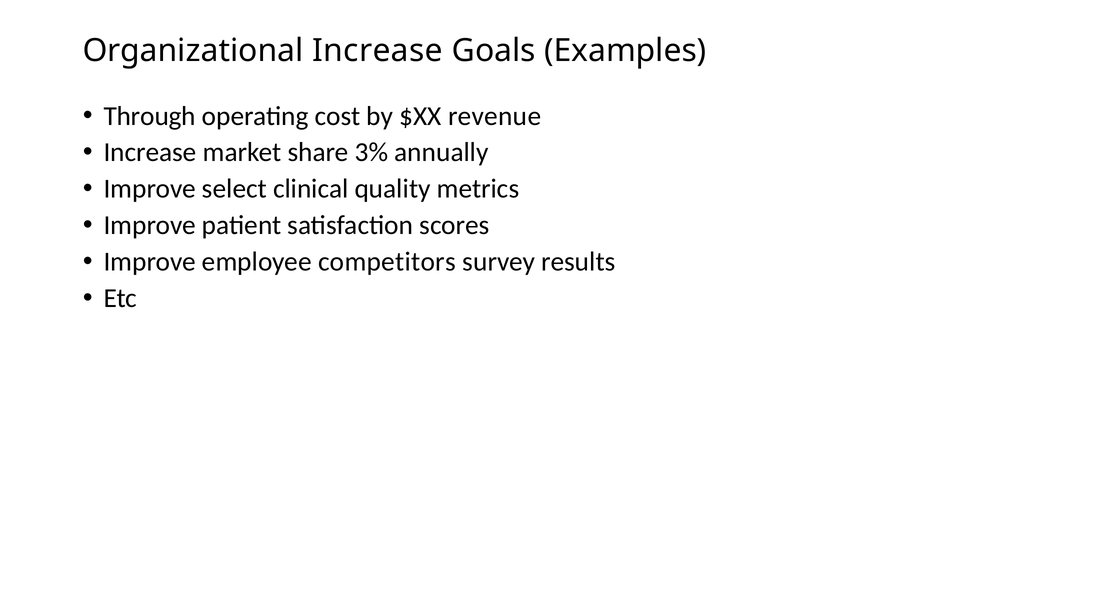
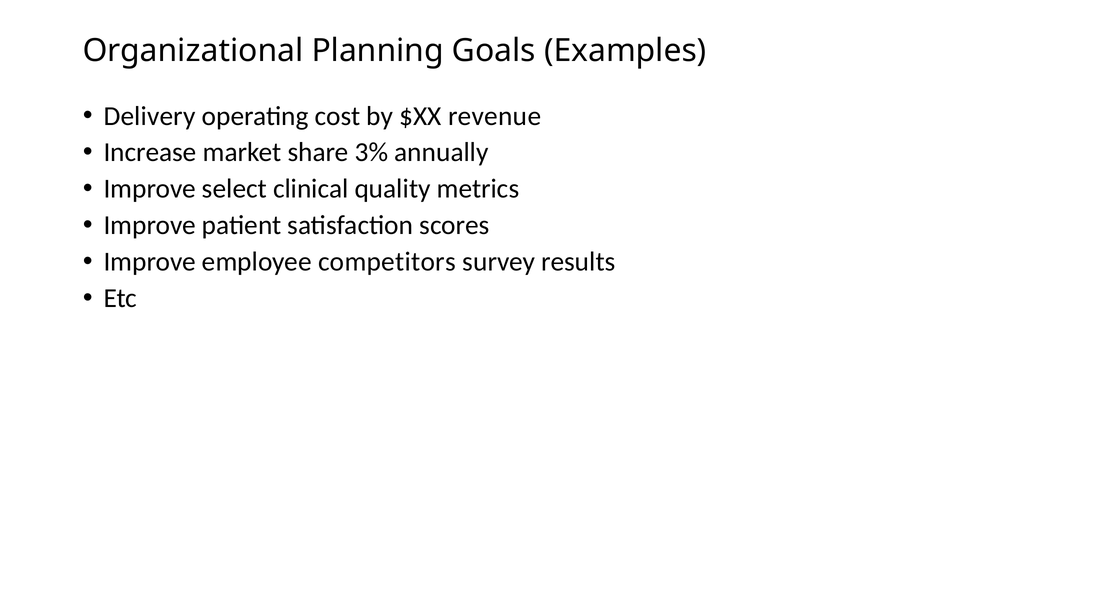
Organizational Increase: Increase -> Planning
Through: Through -> Delivery
